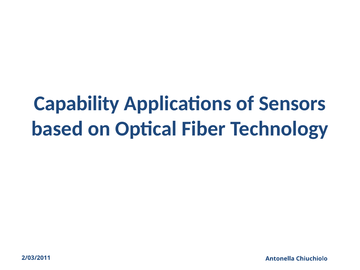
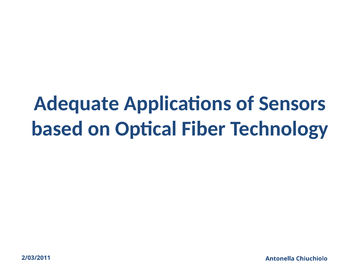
Capability: Capability -> Adequate
